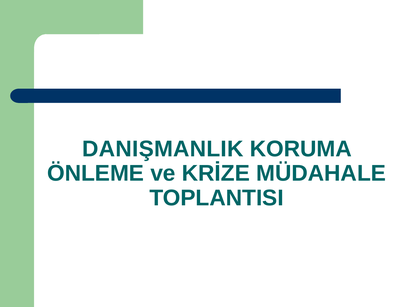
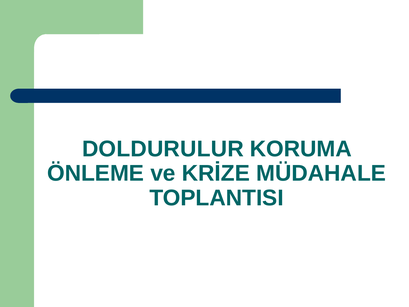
DANIŞMANLIK: DANIŞMANLIK -> DOLDURULUR
